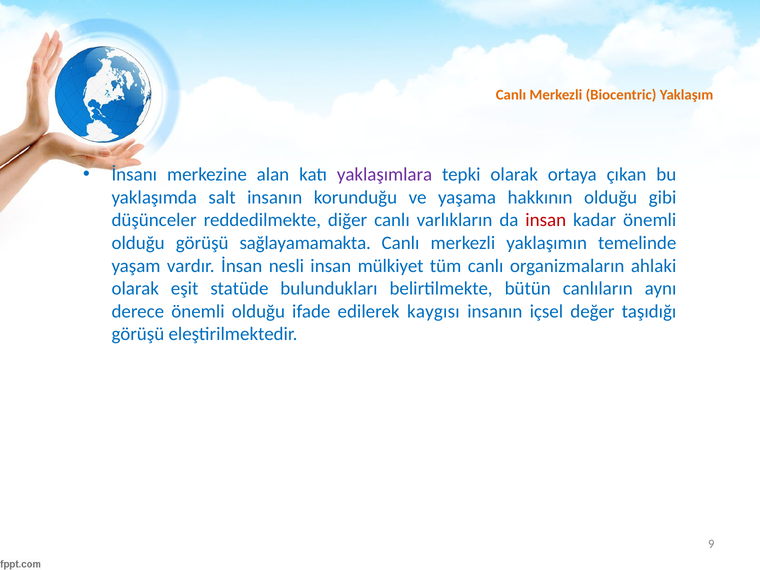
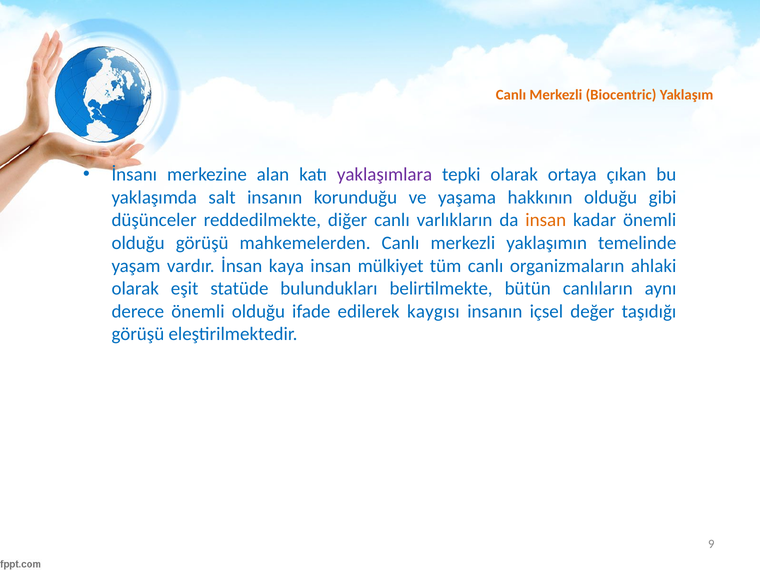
insan at (546, 220) colour: red -> orange
sağlayamamakta: sağlayamamakta -> mahkemelerden
nesli: nesli -> kaya
